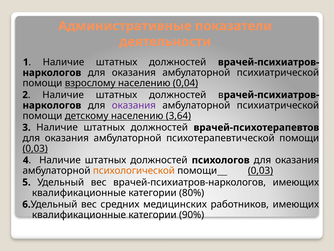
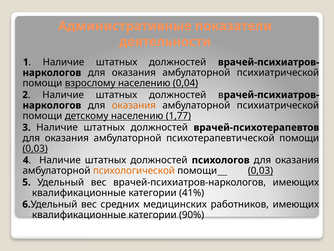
оказания at (134, 105) colour: purple -> orange
3,64: 3,64 -> 1,77
80%: 80% -> 41%
